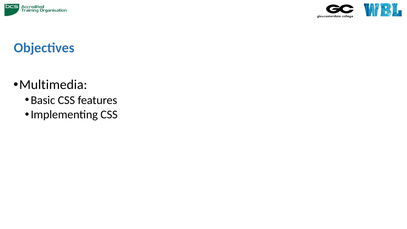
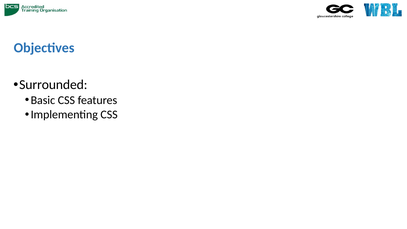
Multimedia: Multimedia -> Surrounded
